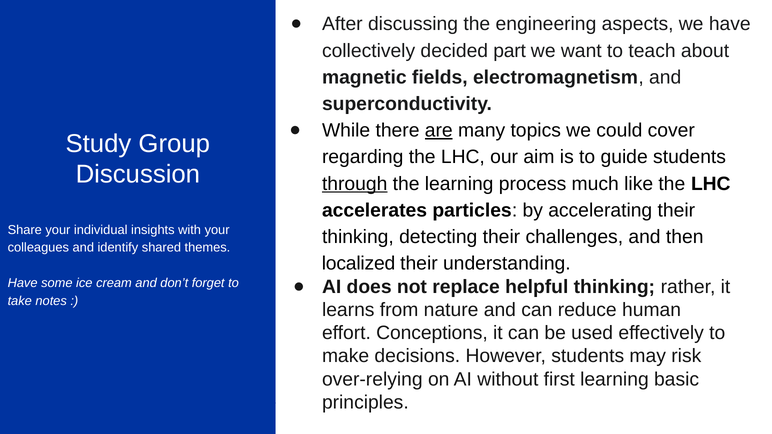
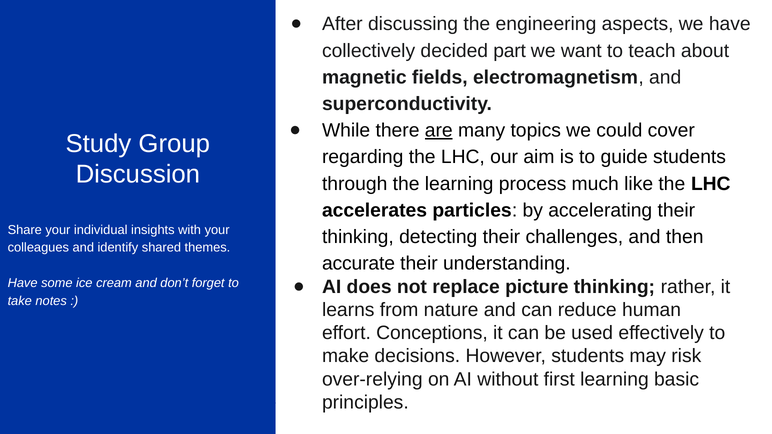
through underline: present -> none
localized: localized -> accurate
helpful: helpful -> picture
